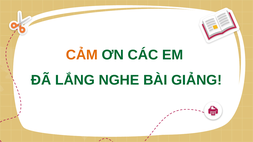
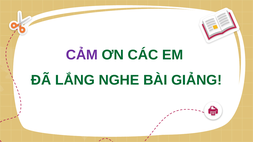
CẢM colour: orange -> purple
